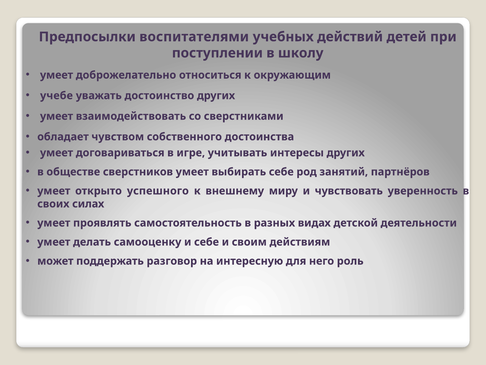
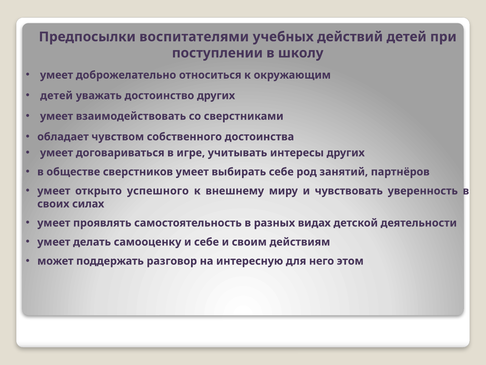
учебе at (56, 95): учебе -> детей
роль: роль -> этом
